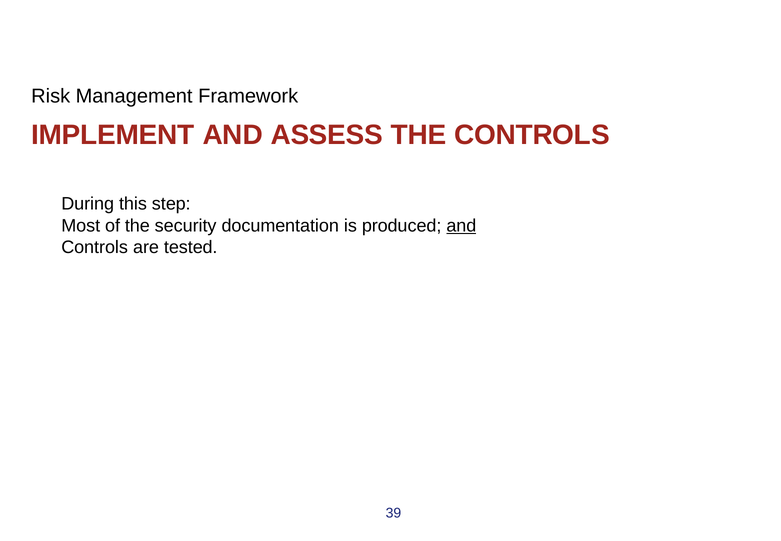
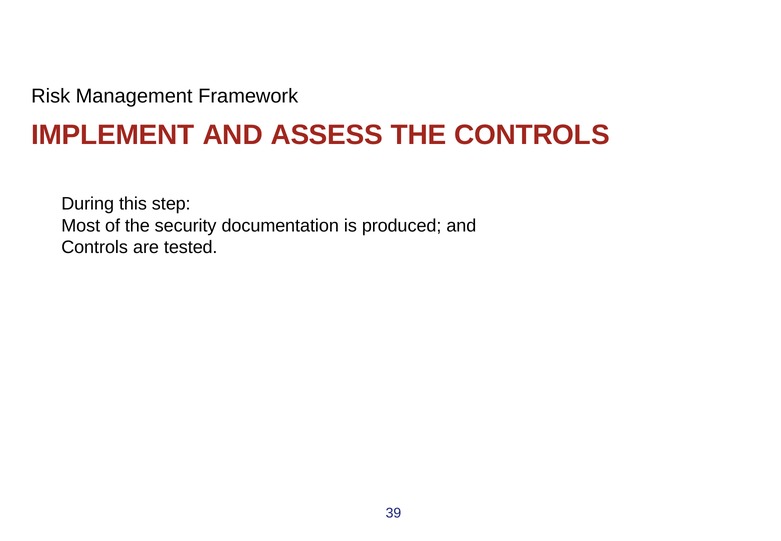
and at (461, 225) underline: present -> none
